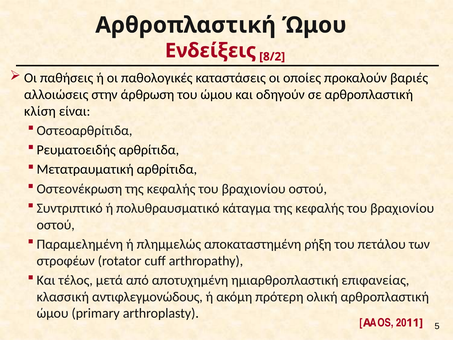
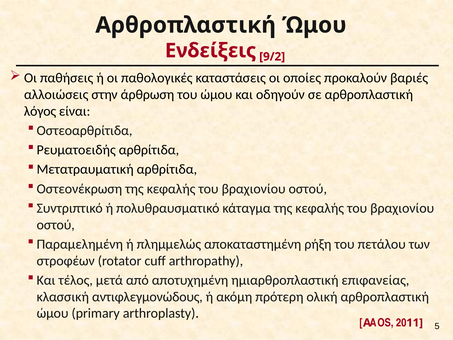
8/2: 8/2 -> 9/2
κλίση: κλίση -> λόγος
